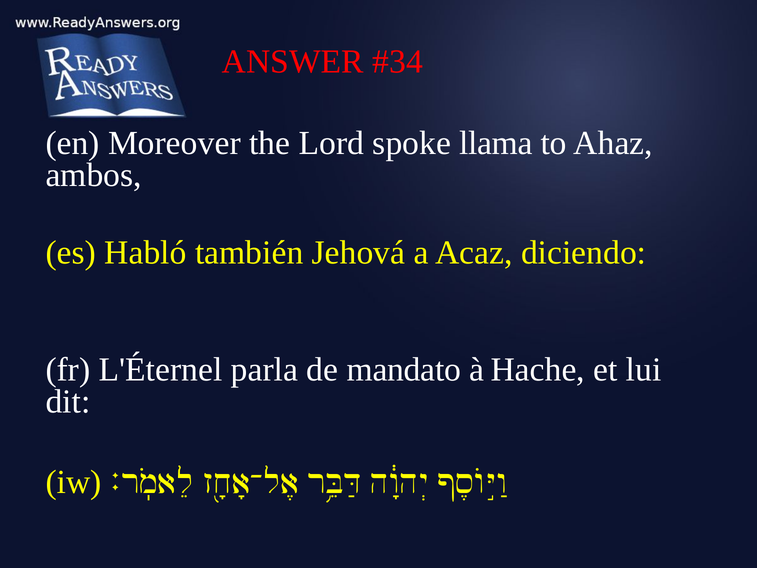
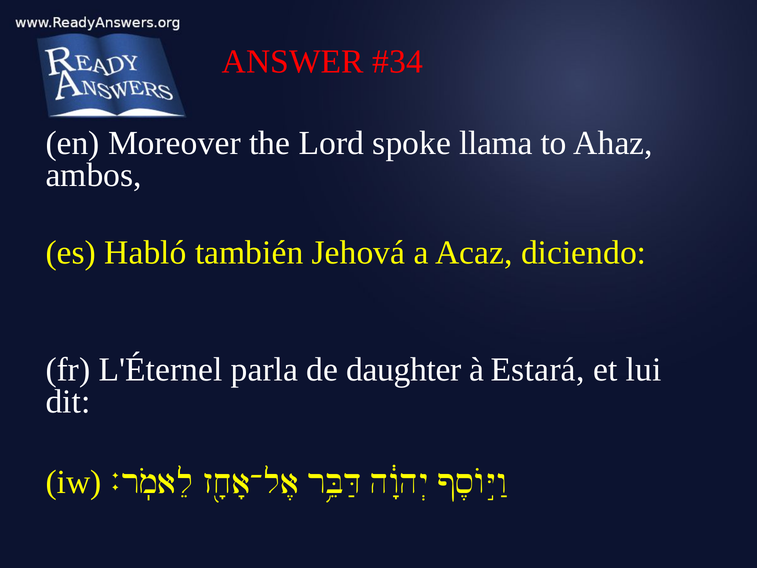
mandato: mandato -> daughter
Hache: Hache -> Estará
